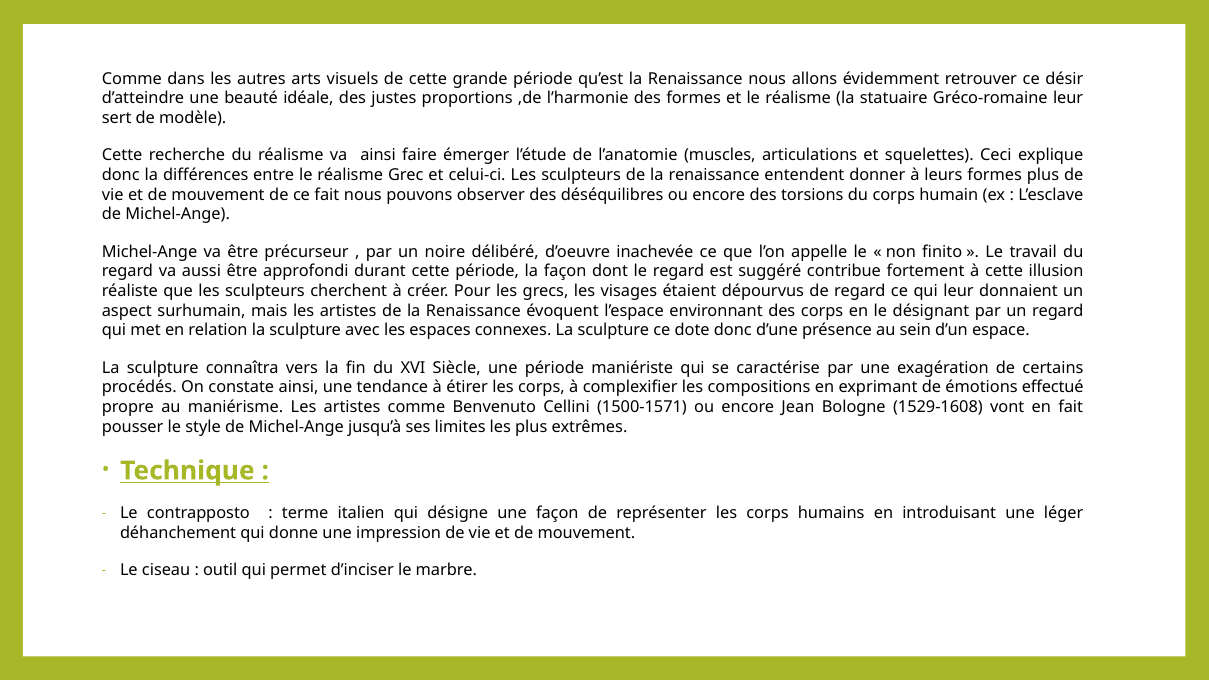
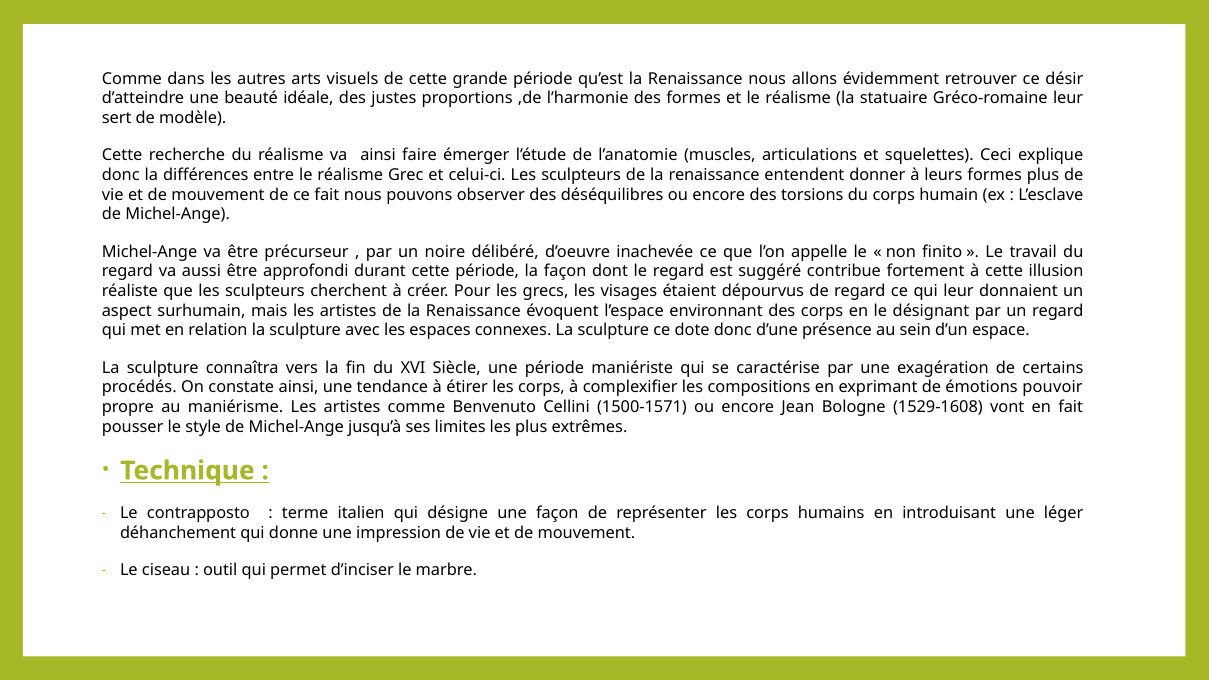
effectué: effectué -> pouvoir
